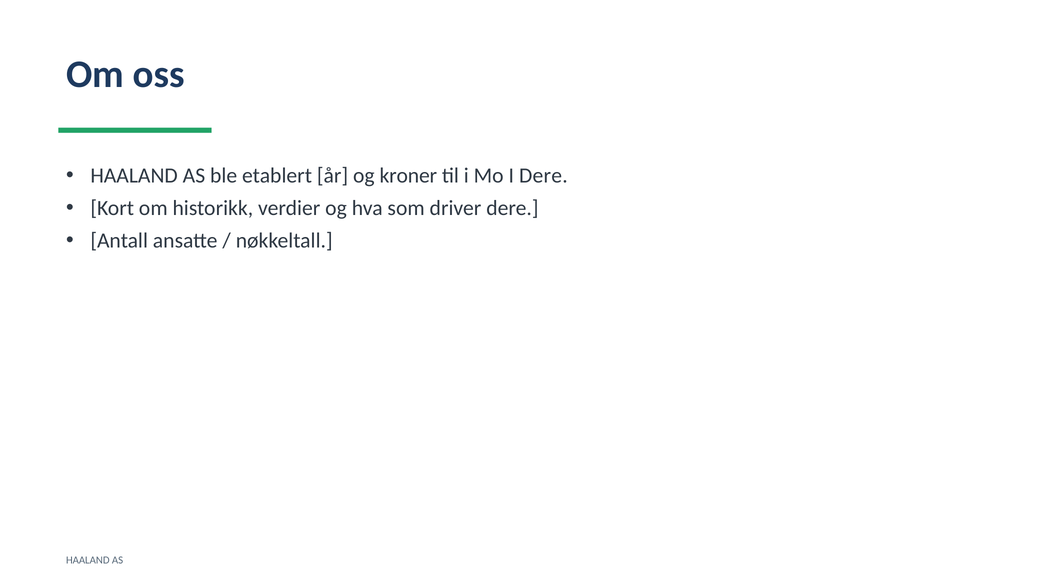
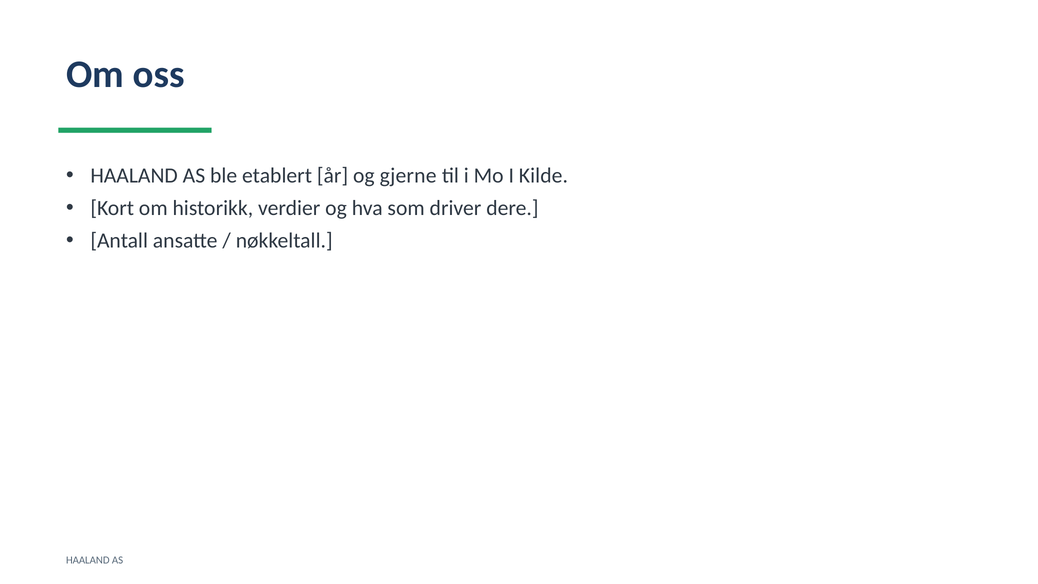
kroner: kroner -> gjerne
I Dere: Dere -> Kilde
